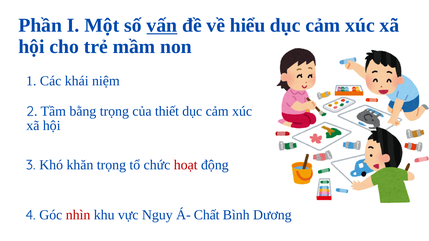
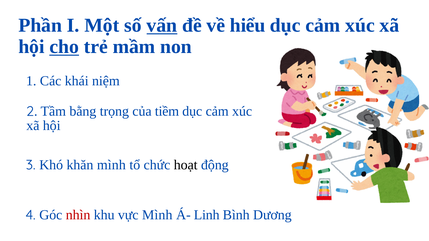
cho underline: none -> present
thiết: thiết -> tiềm
khăn trọng: trọng -> mình
hoạt colour: red -> black
vực Nguy: Nguy -> Mình
Chất: Chất -> Linh
